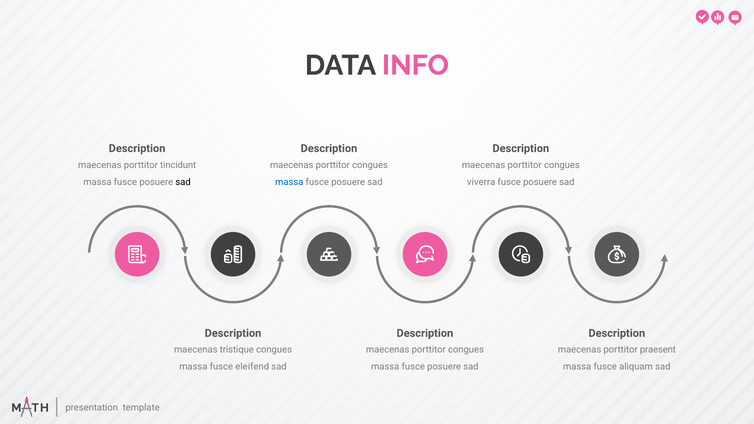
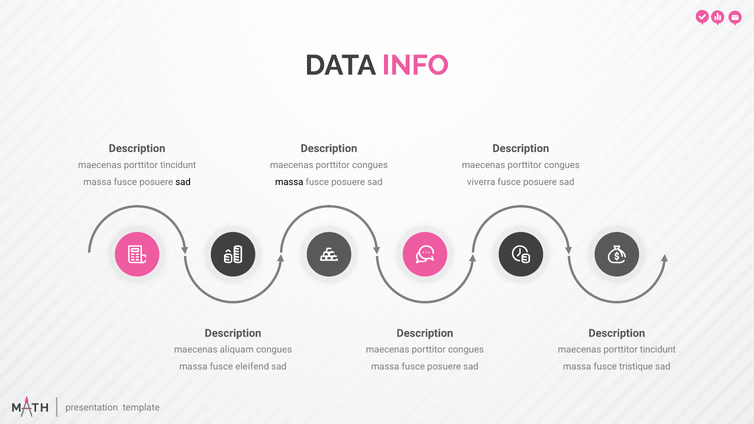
massa at (289, 182) colour: blue -> black
tristique: tristique -> aliquam
praesent at (658, 350): praesent -> tincidunt
aliquam: aliquam -> tristique
